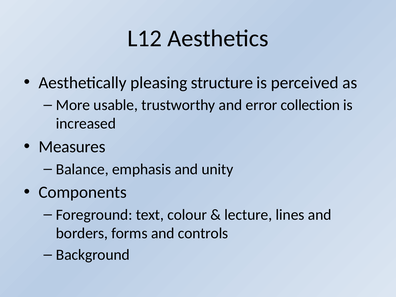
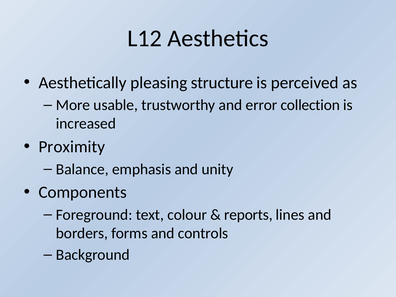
Measures: Measures -> Proximity
lecture: lecture -> reports
